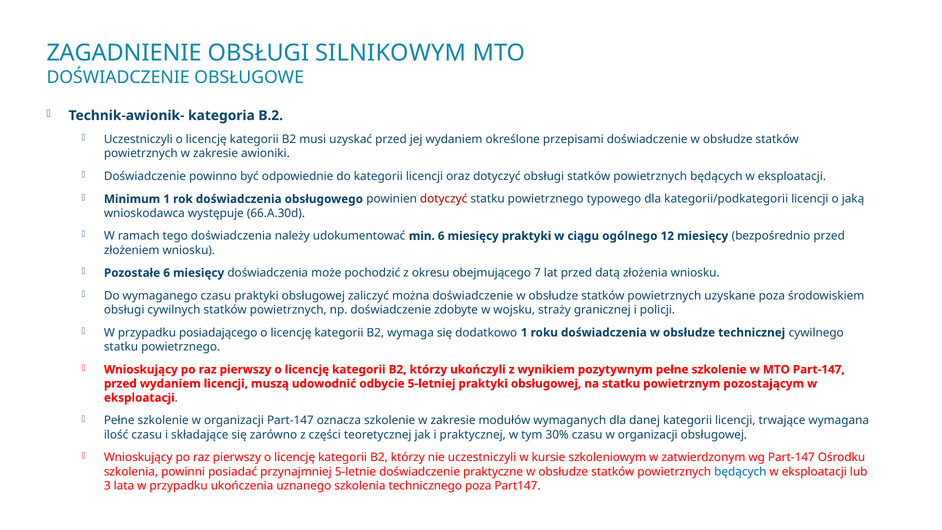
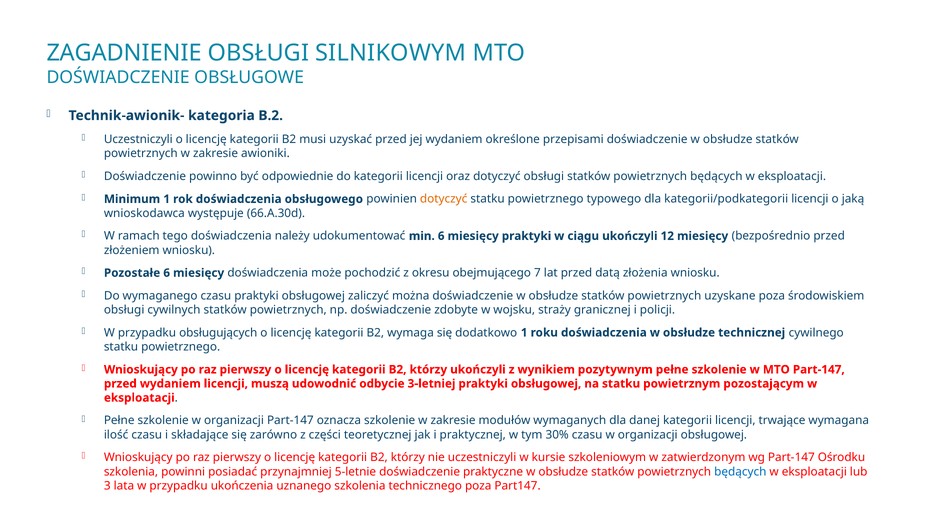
dotyczyć at (444, 199) colour: red -> orange
ciągu ogólnego: ogólnego -> ukończyli
posiadającego: posiadającego -> obsługujących
5-letniej: 5-letniej -> 3-letniej
